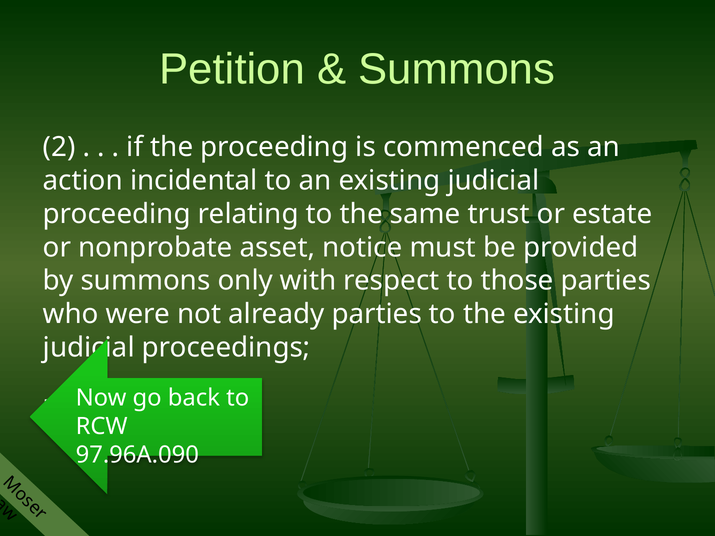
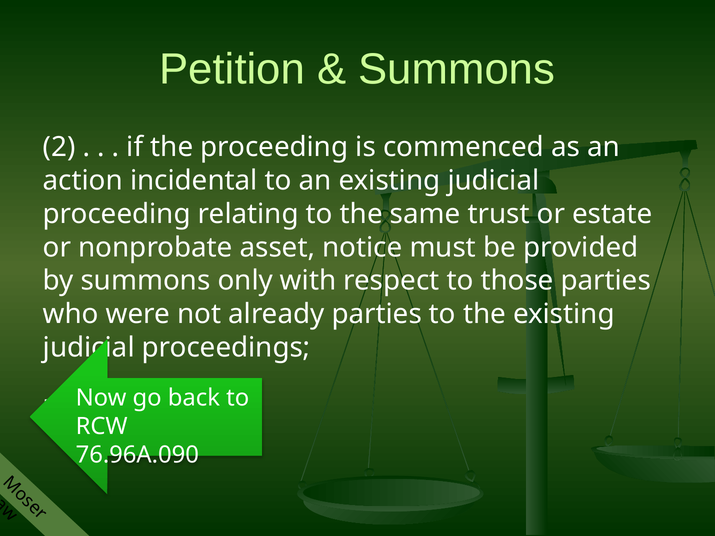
97.96A.090: 97.96A.090 -> 76.96A.090
